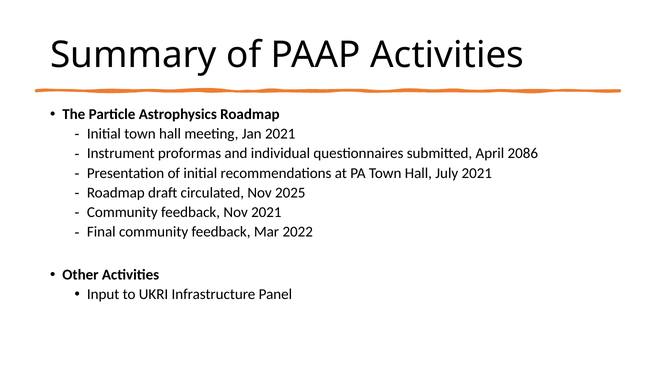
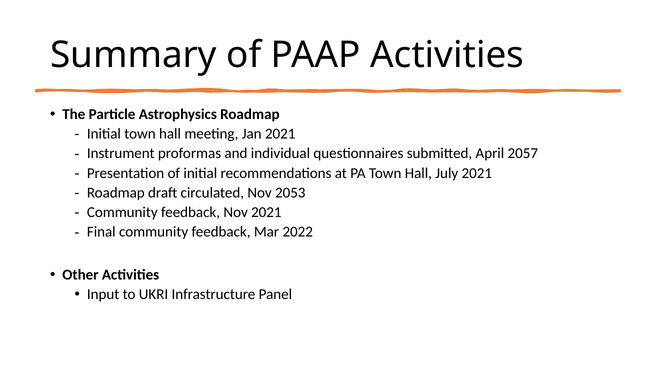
2086: 2086 -> 2057
2025: 2025 -> 2053
